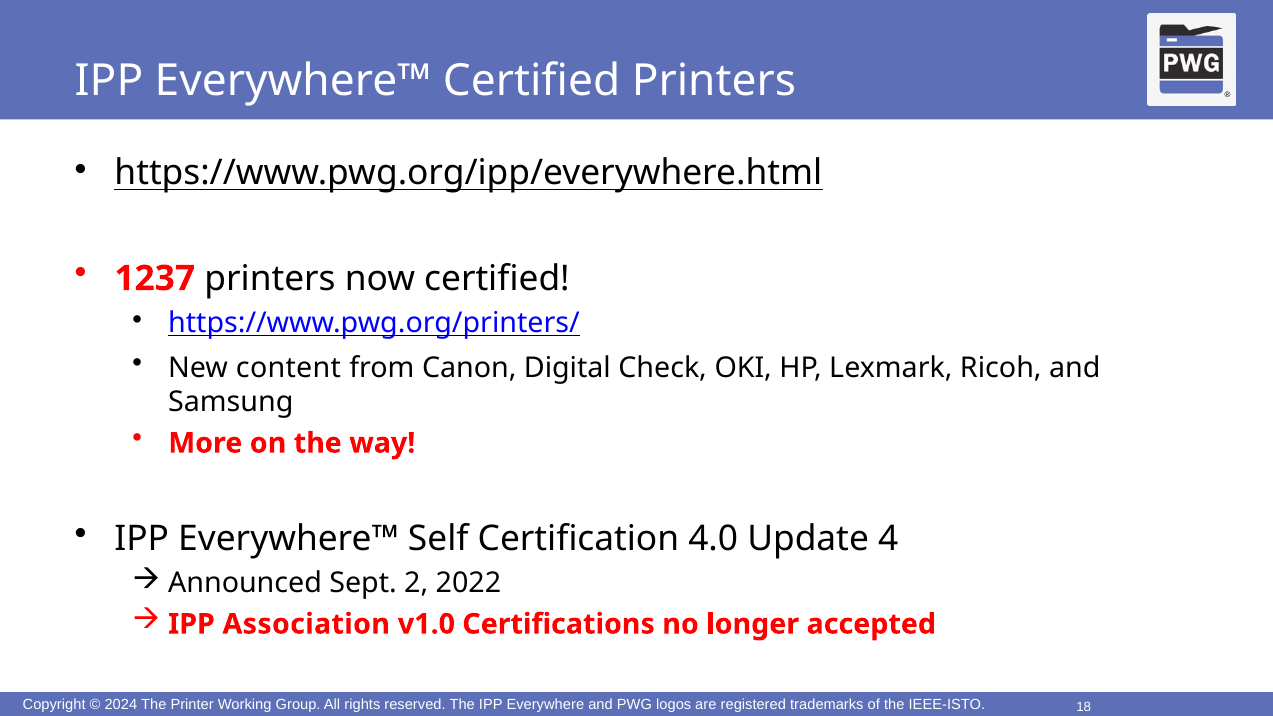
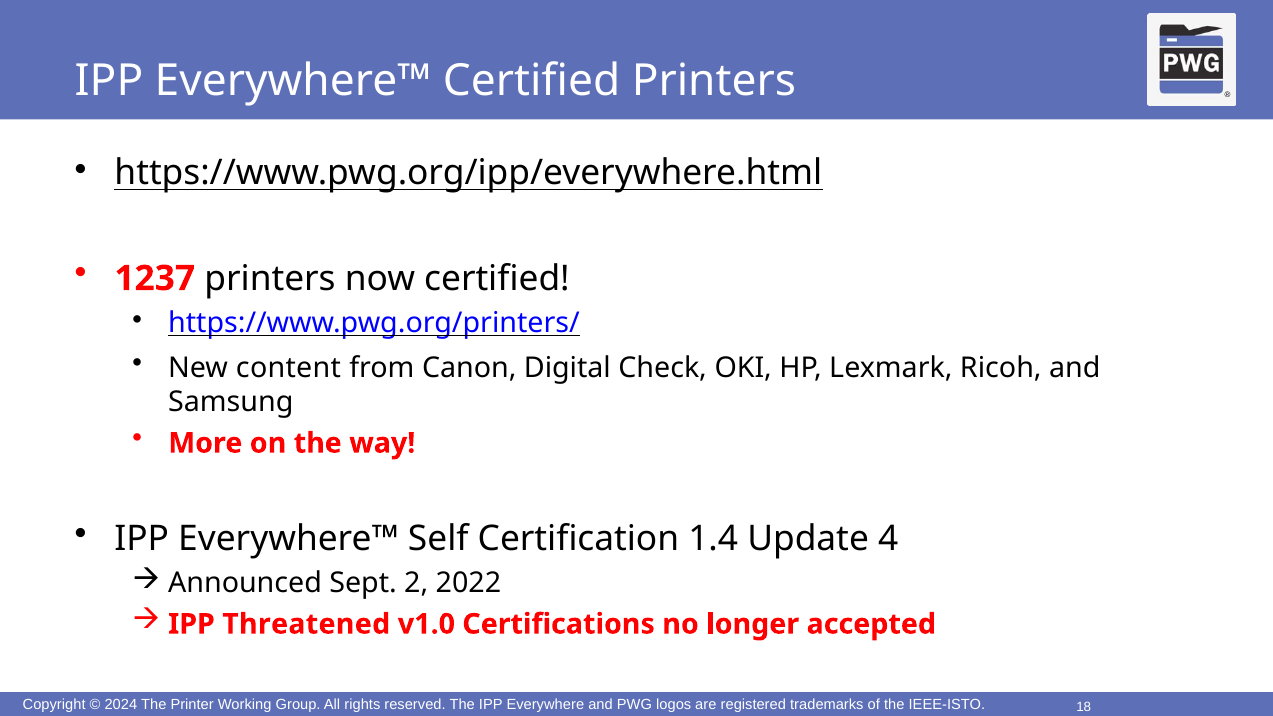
4.0: 4.0 -> 1.4
Association: Association -> Threatened
